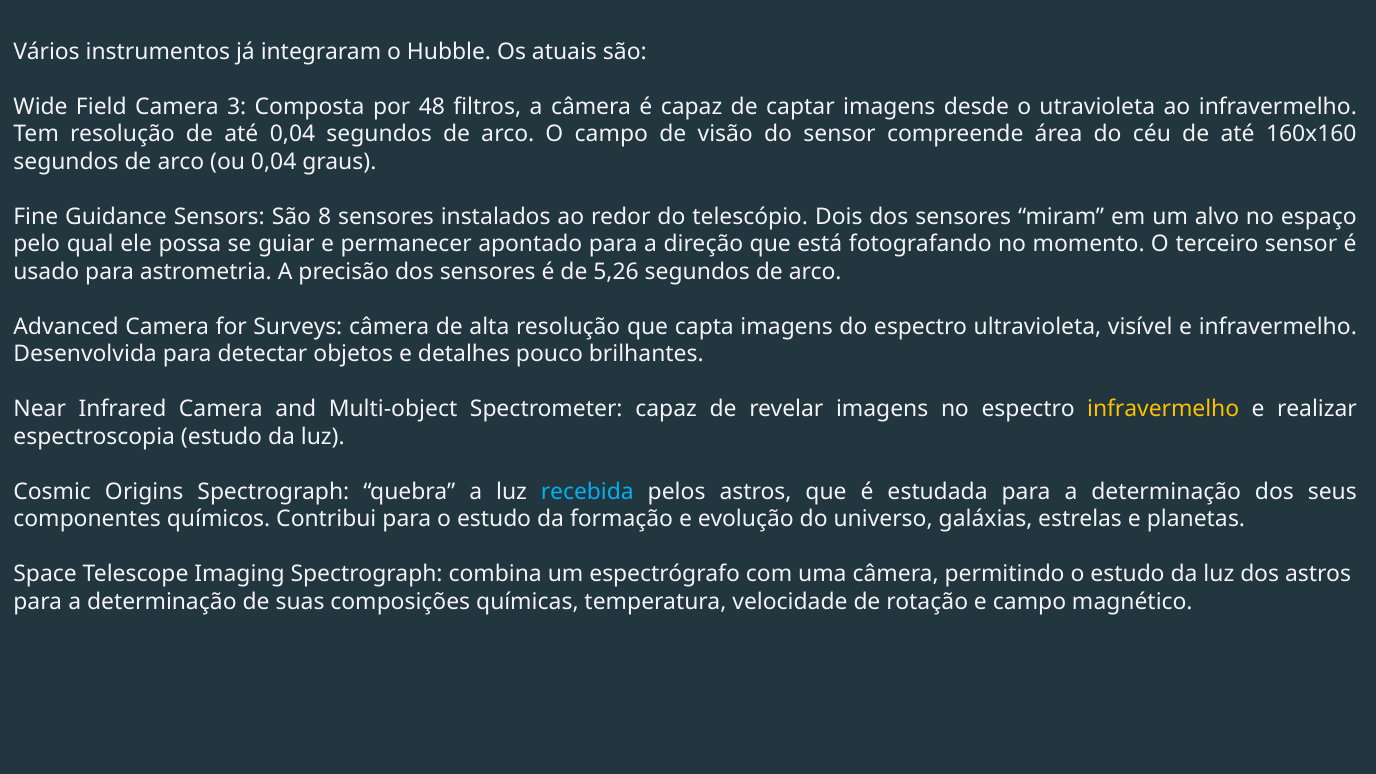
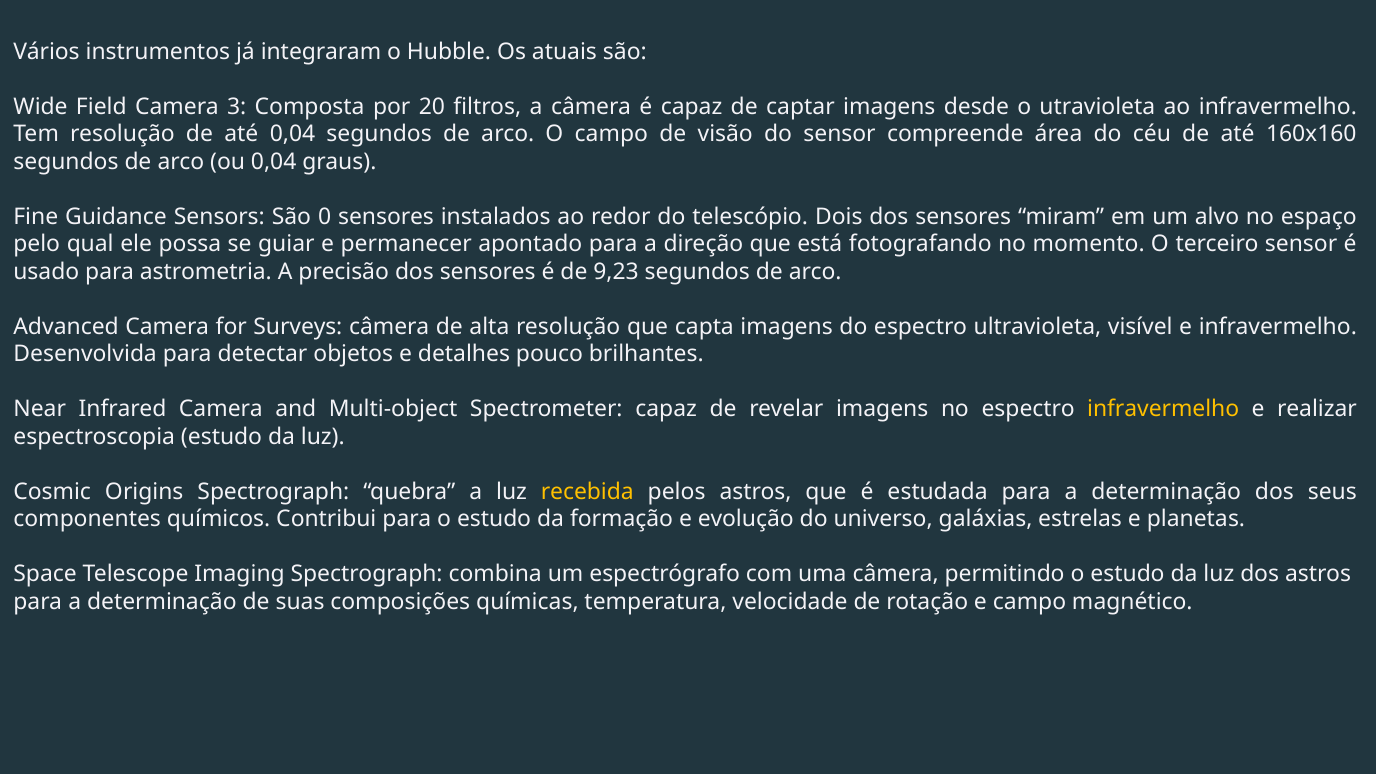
48: 48 -> 20
8: 8 -> 0
5,26: 5,26 -> 9,23
recebida colour: light blue -> yellow
